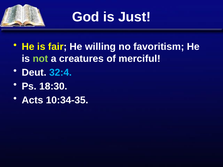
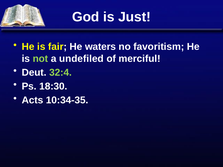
willing: willing -> waters
creatures: creatures -> undefiled
32:4 colour: light blue -> light green
